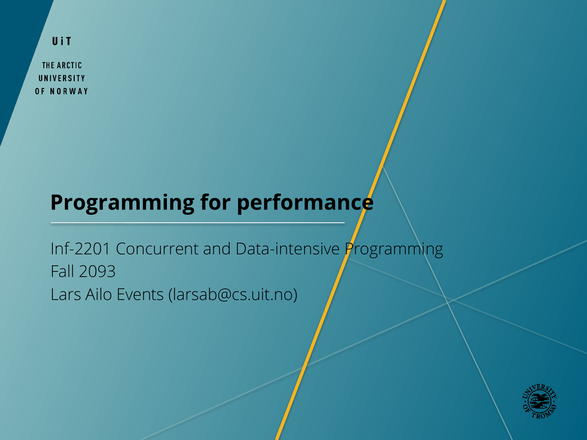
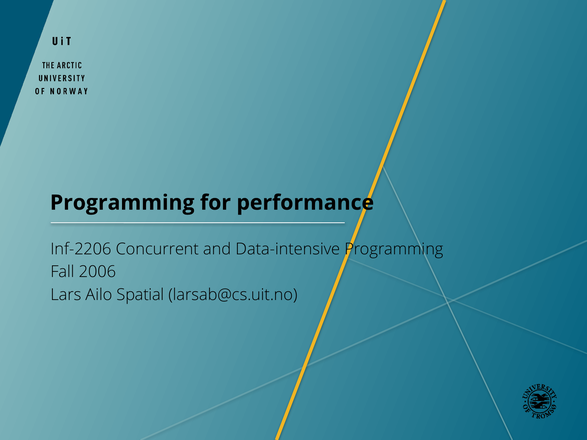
Inf-2201: Inf-2201 -> Inf-2206
2093: 2093 -> 2006
Events: Events -> Spatial
